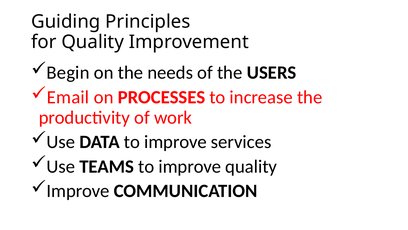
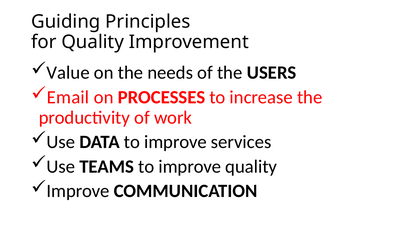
Begin: Begin -> Value
